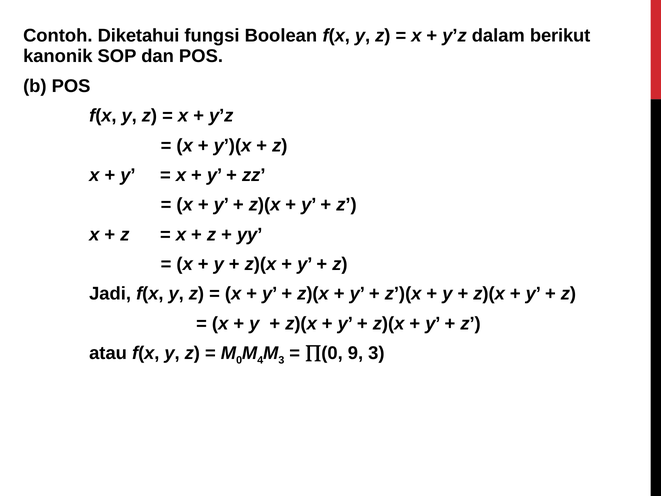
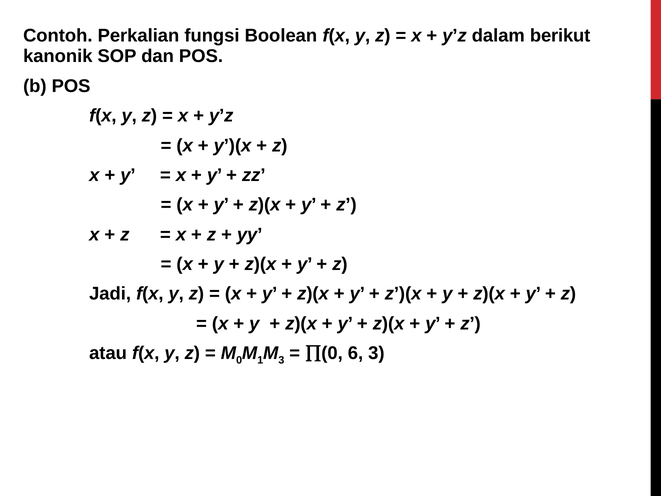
Diketahui: Diketahui -> Perkalian
4: 4 -> 1
9: 9 -> 6
